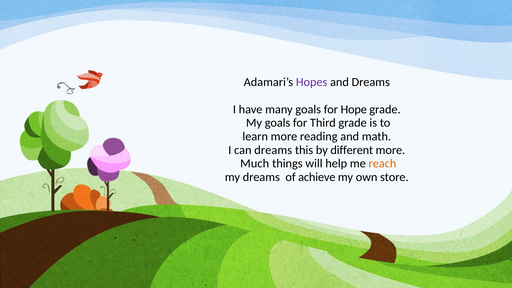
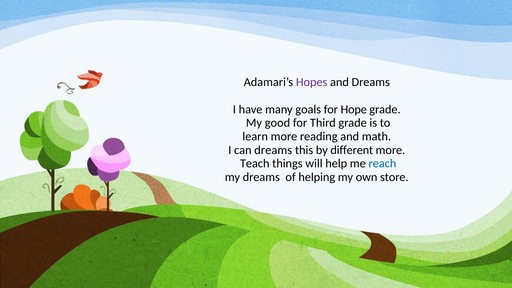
My goals: goals -> good
Much: Much -> Teach
reach colour: orange -> blue
achieve: achieve -> helping
